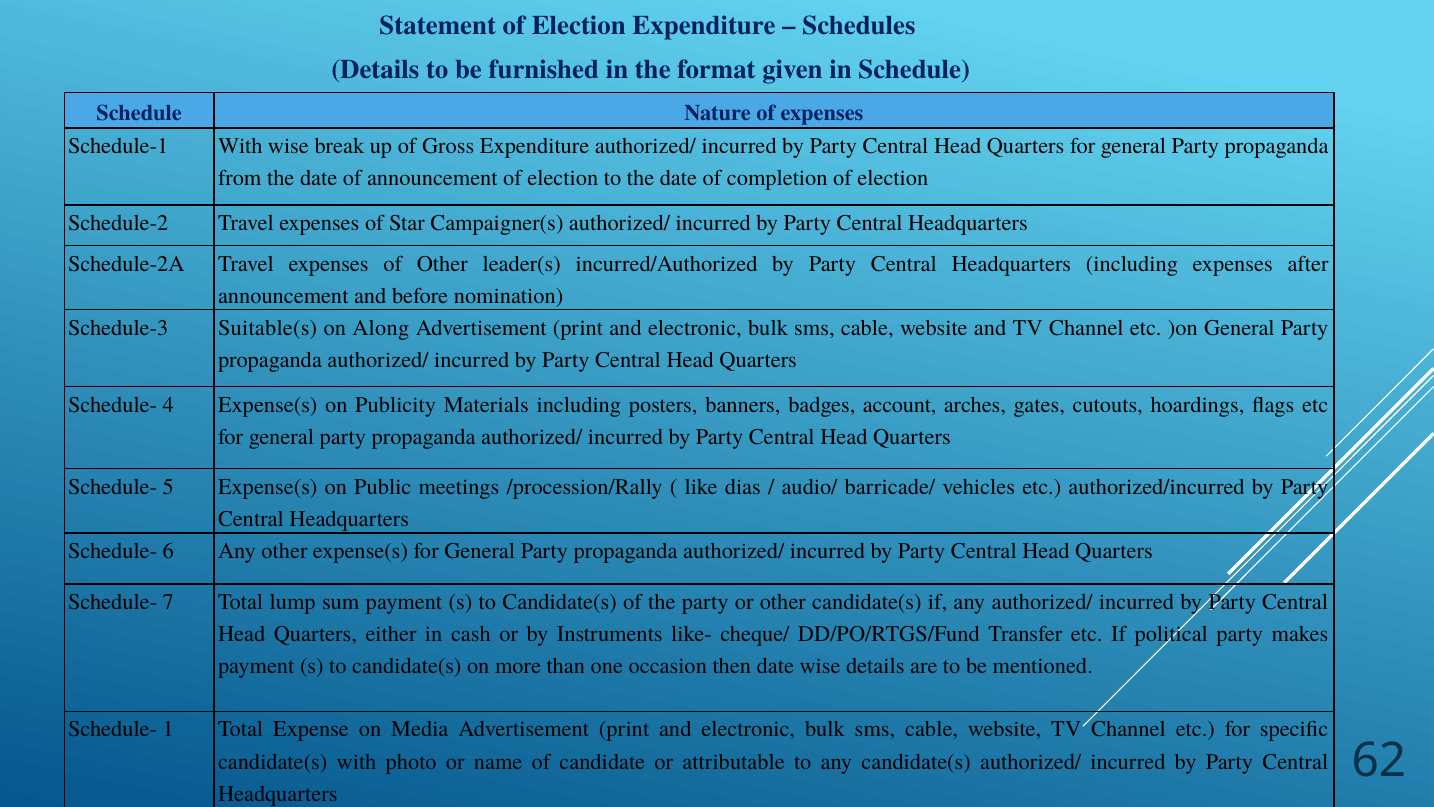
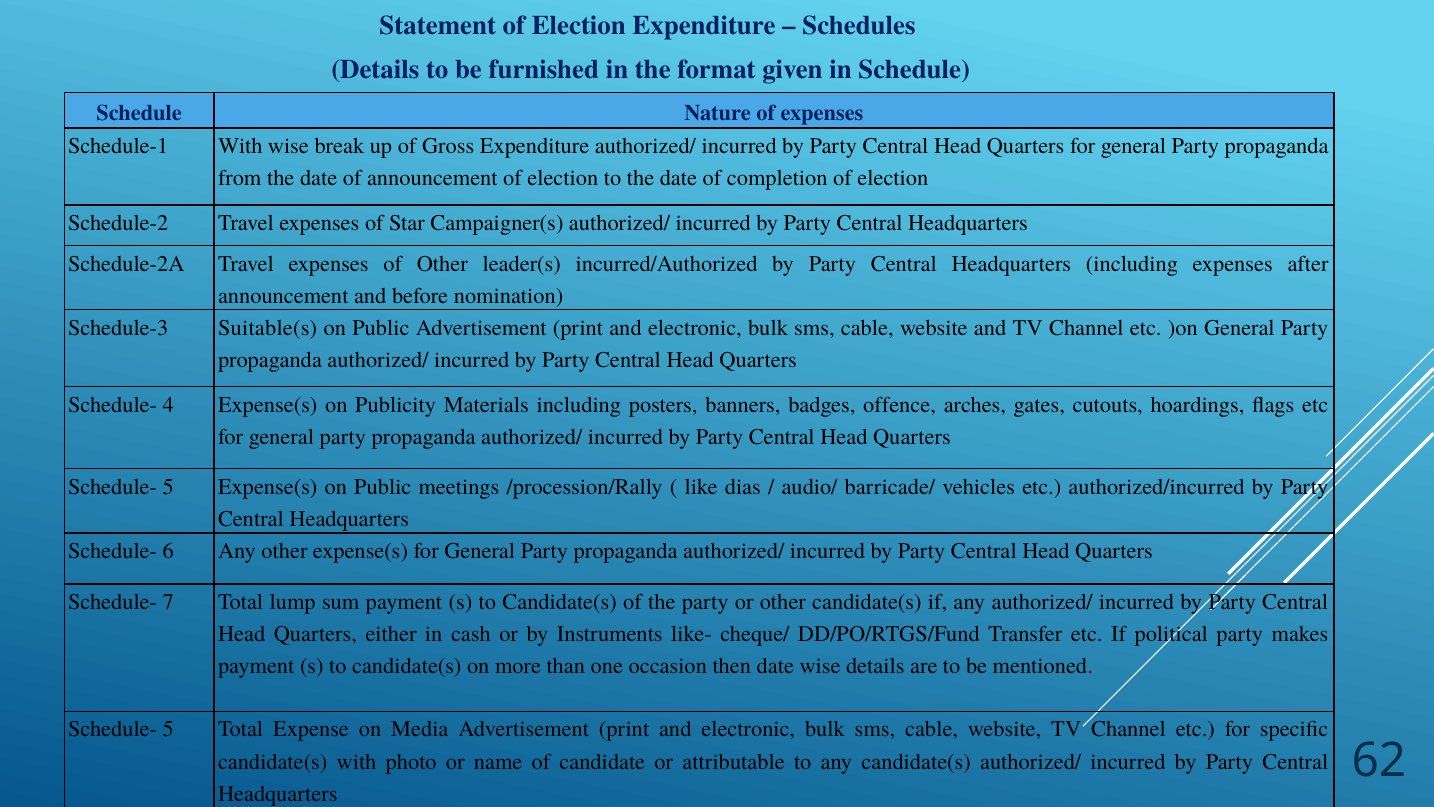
Along at (381, 328): Along -> Public
account: account -> offence
1 at (168, 729): 1 -> 5
